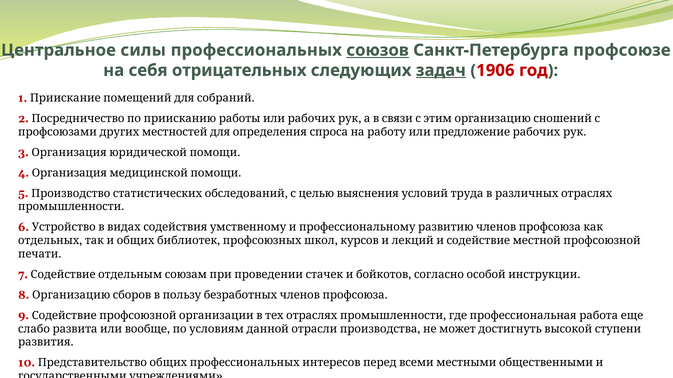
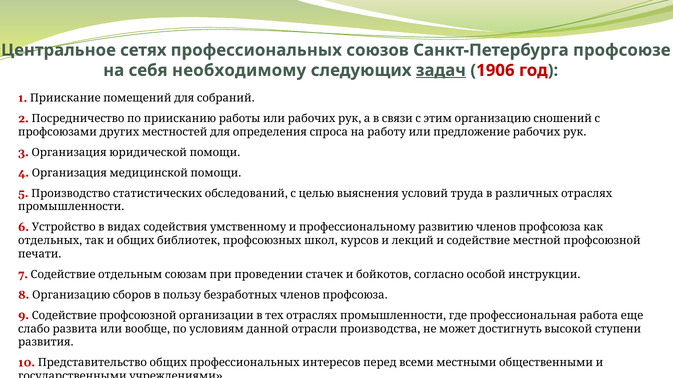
силы: силы -> сетях
союзов underline: present -> none
отрицательных: отрицательных -> необходимому
